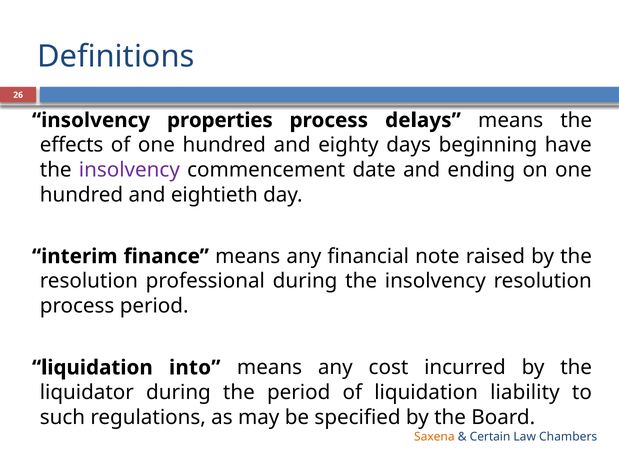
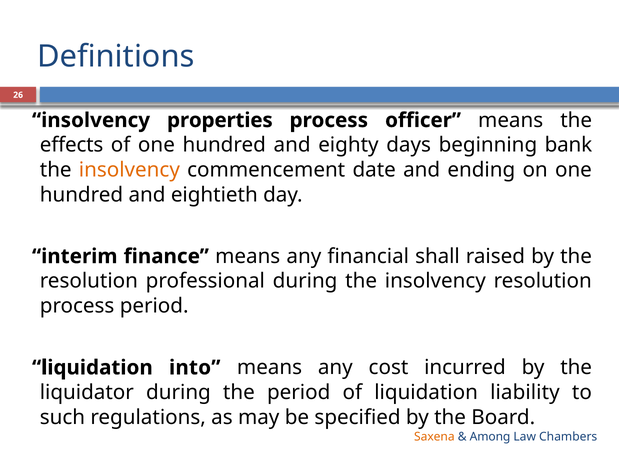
delays: delays -> officer
have: have -> bank
insolvency at (129, 170) colour: purple -> orange
note: note -> shall
Certain: Certain -> Among
